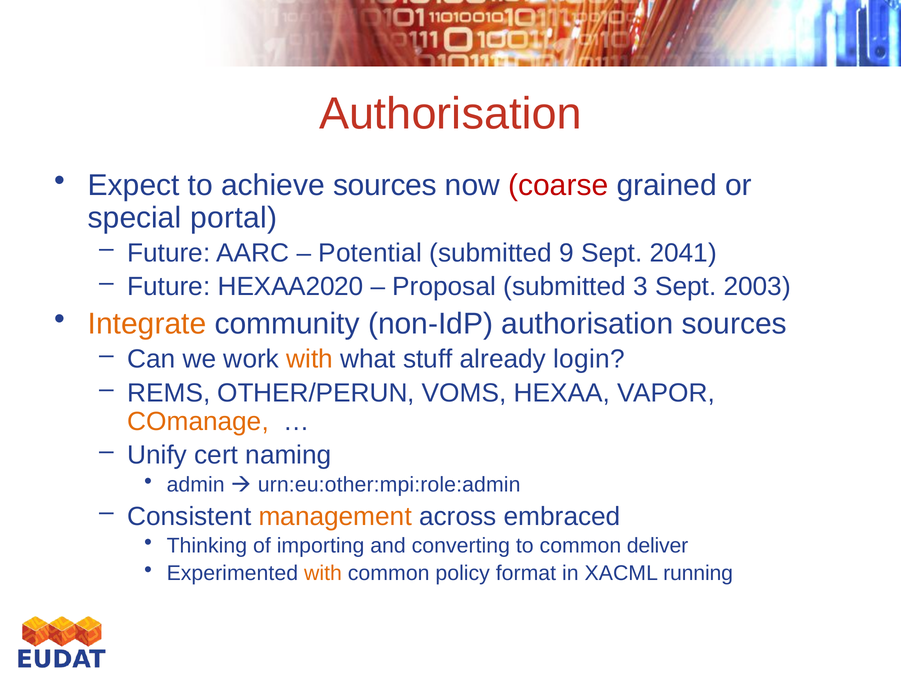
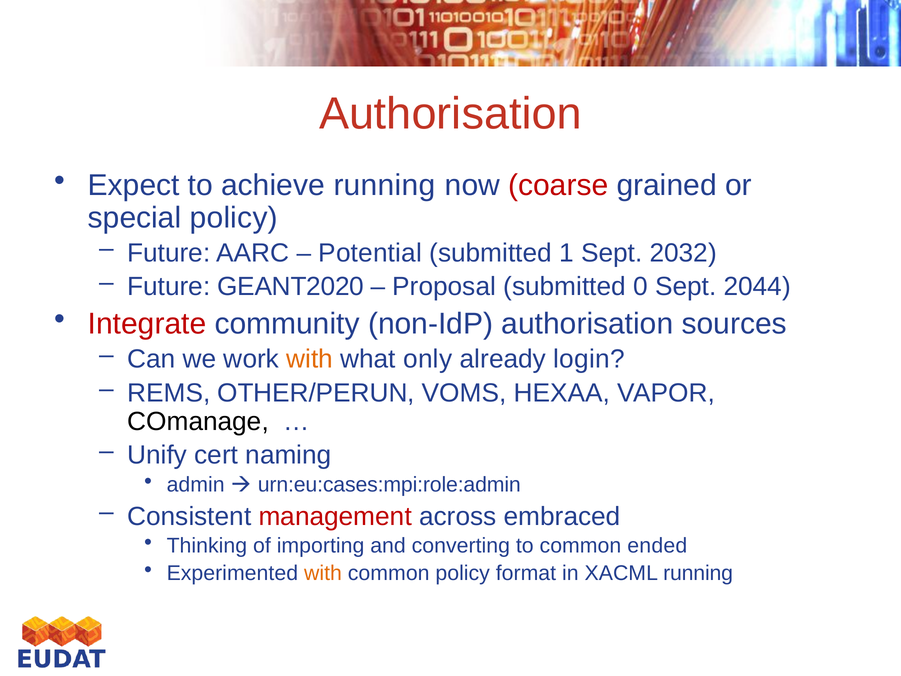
achieve sources: sources -> running
special portal: portal -> policy
9: 9 -> 1
2041: 2041 -> 2032
HEXAA2020: HEXAA2020 -> GEANT2020
3: 3 -> 0
2003: 2003 -> 2044
Integrate colour: orange -> red
stuff: stuff -> only
COmanage colour: orange -> black
urn:eu:other:mpi:role:admin: urn:eu:other:mpi:role:admin -> urn:eu:cases:mpi:role:admin
management colour: orange -> red
deliver: deliver -> ended
